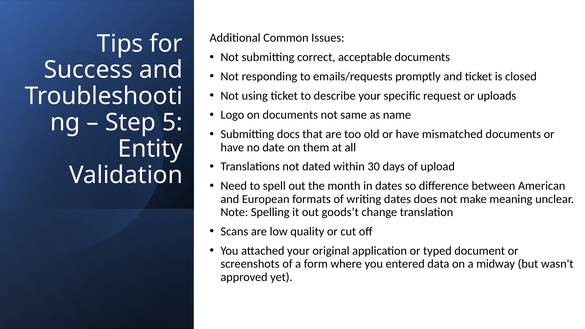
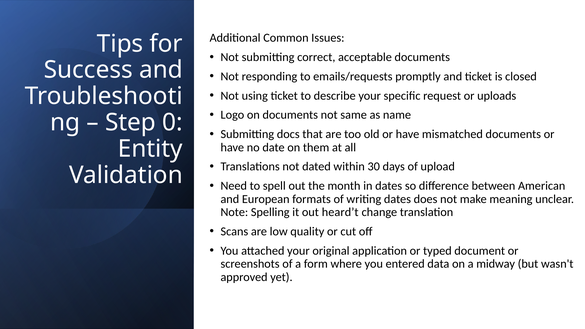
5: 5 -> 0
goods’t: goods’t -> heard’t
